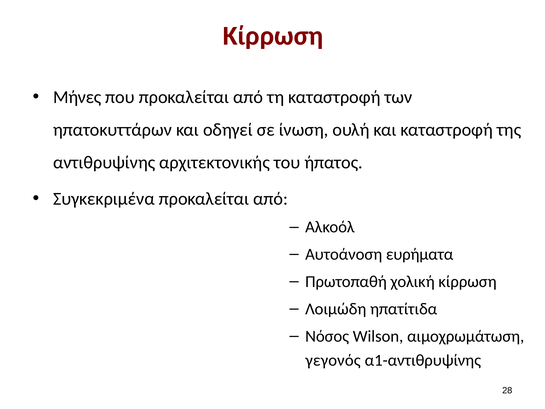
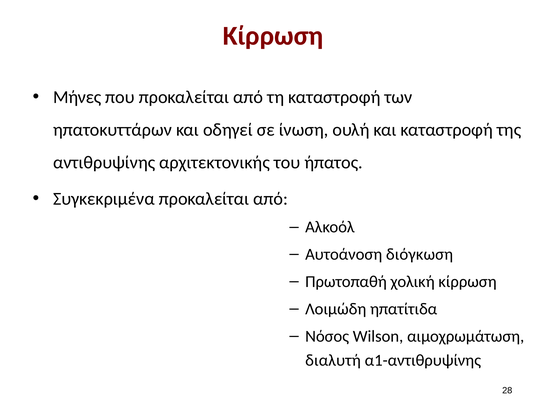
ευρήματα: ευρήματα -> διόγκωση
γεγονός: γεγονός -> διαλυτή
